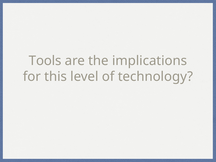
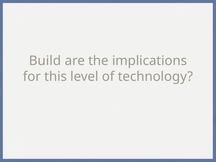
Tools: Tools -> Build
